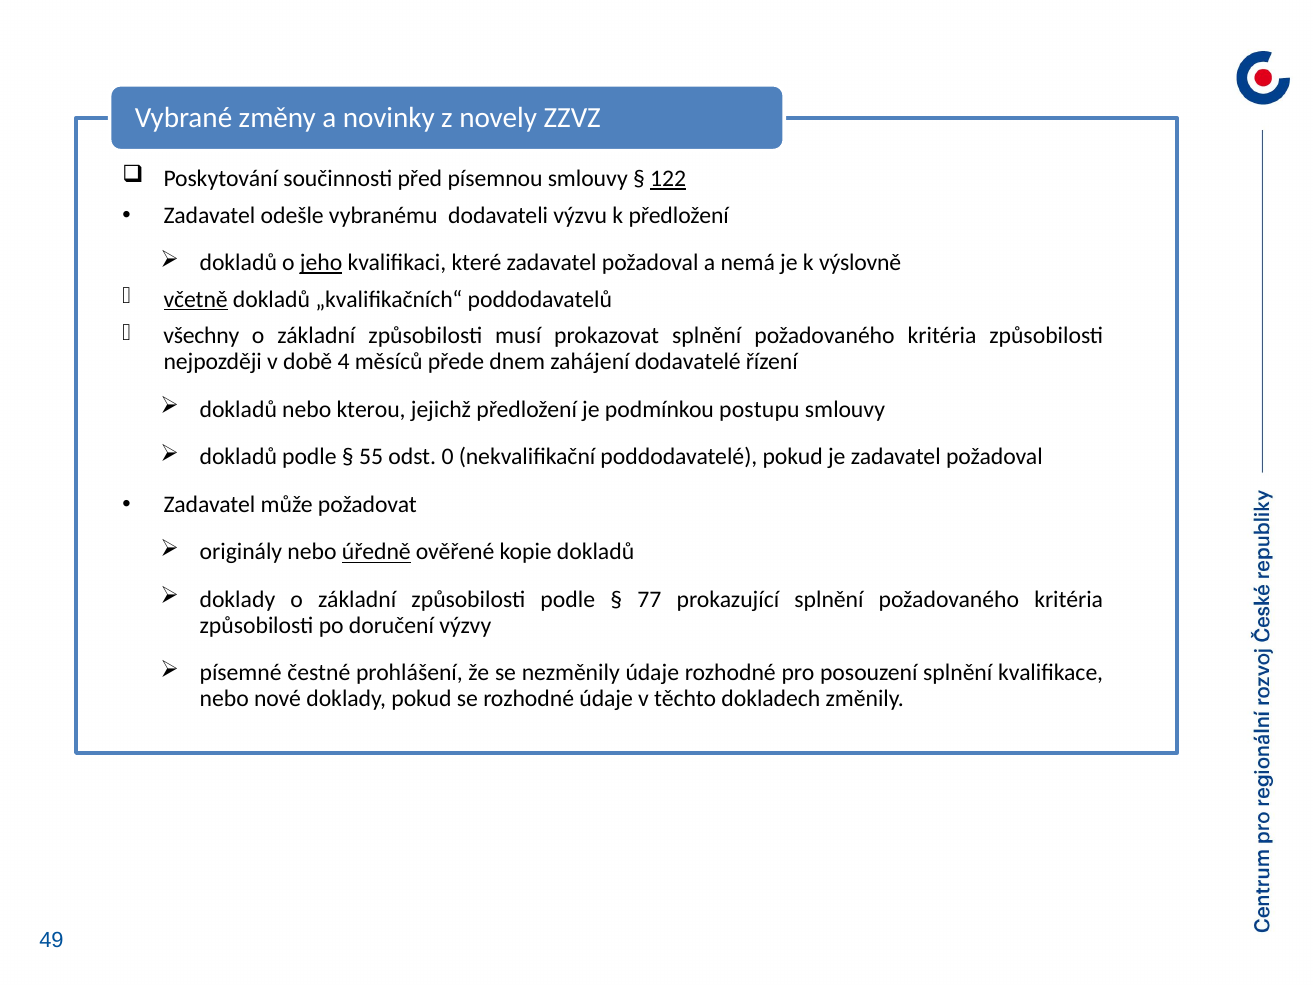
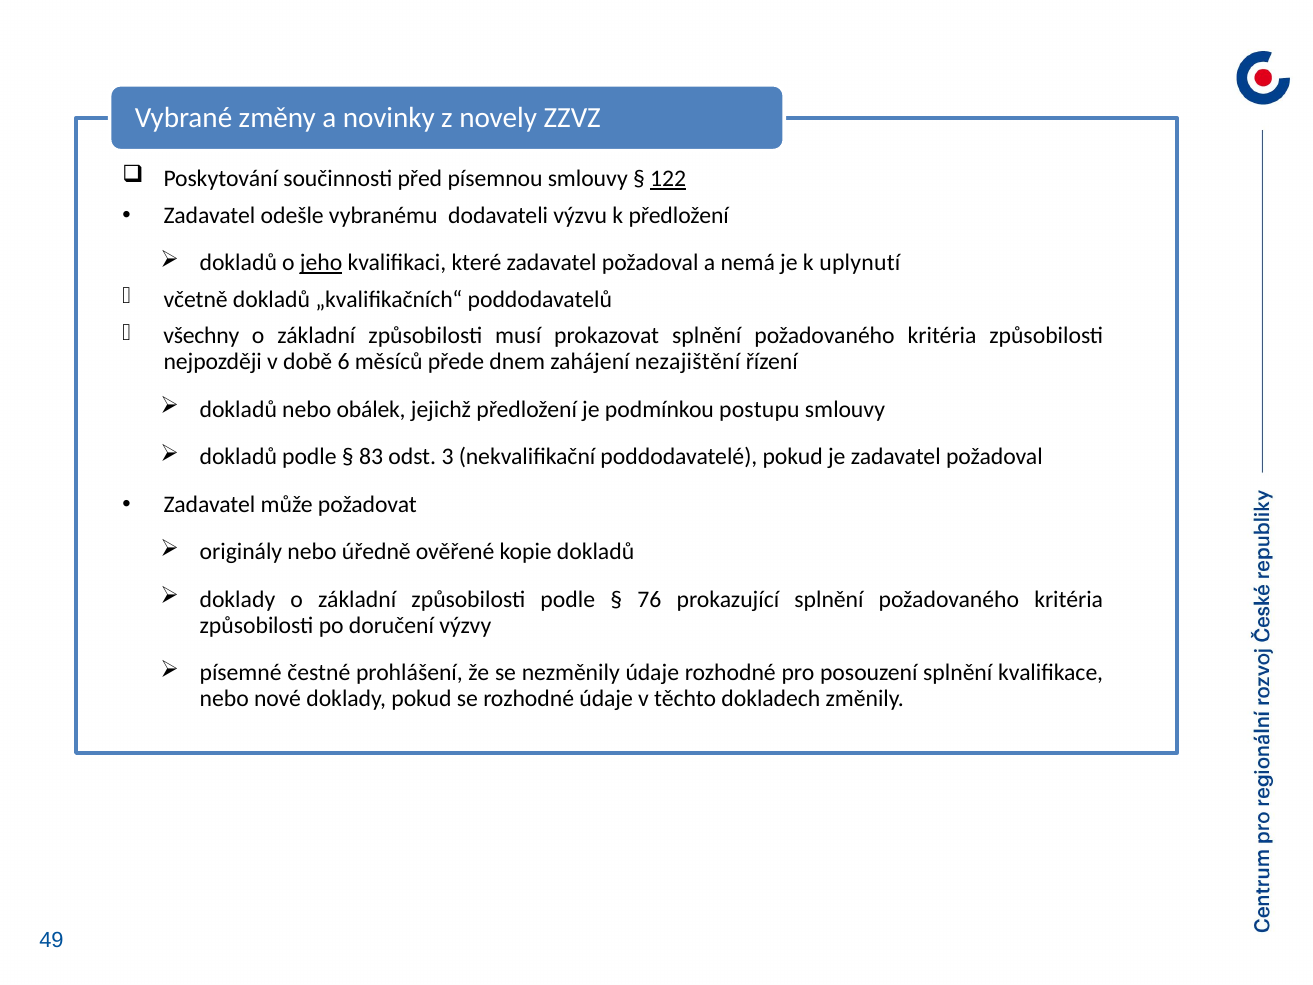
výslovně: výslovně -> uplynutí
včetně underline: present -> none
4: 4 -> 6
dodavatelé: dodavatelé -> nezajištění
kterou: kterou -> obálek
55: 55 -> 83
0: 0 -> 3
úředně underline: present -> none
77: 77 -> 76
